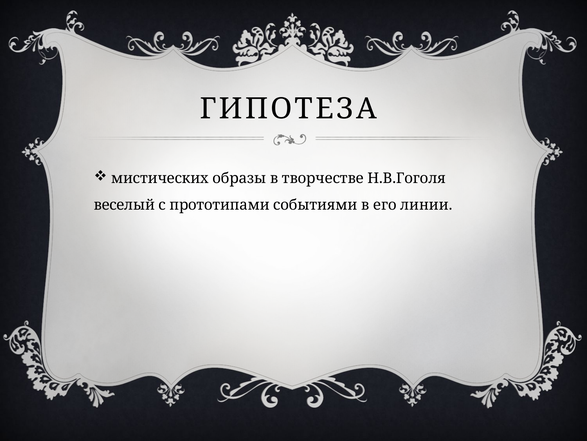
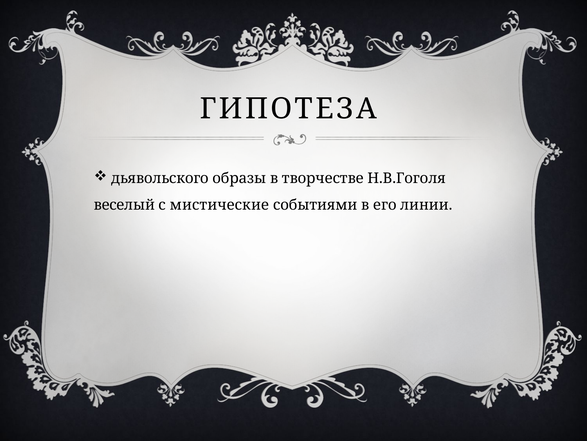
мистических: мистических -> дьявольского
прототипами: прототипами -> мистические
